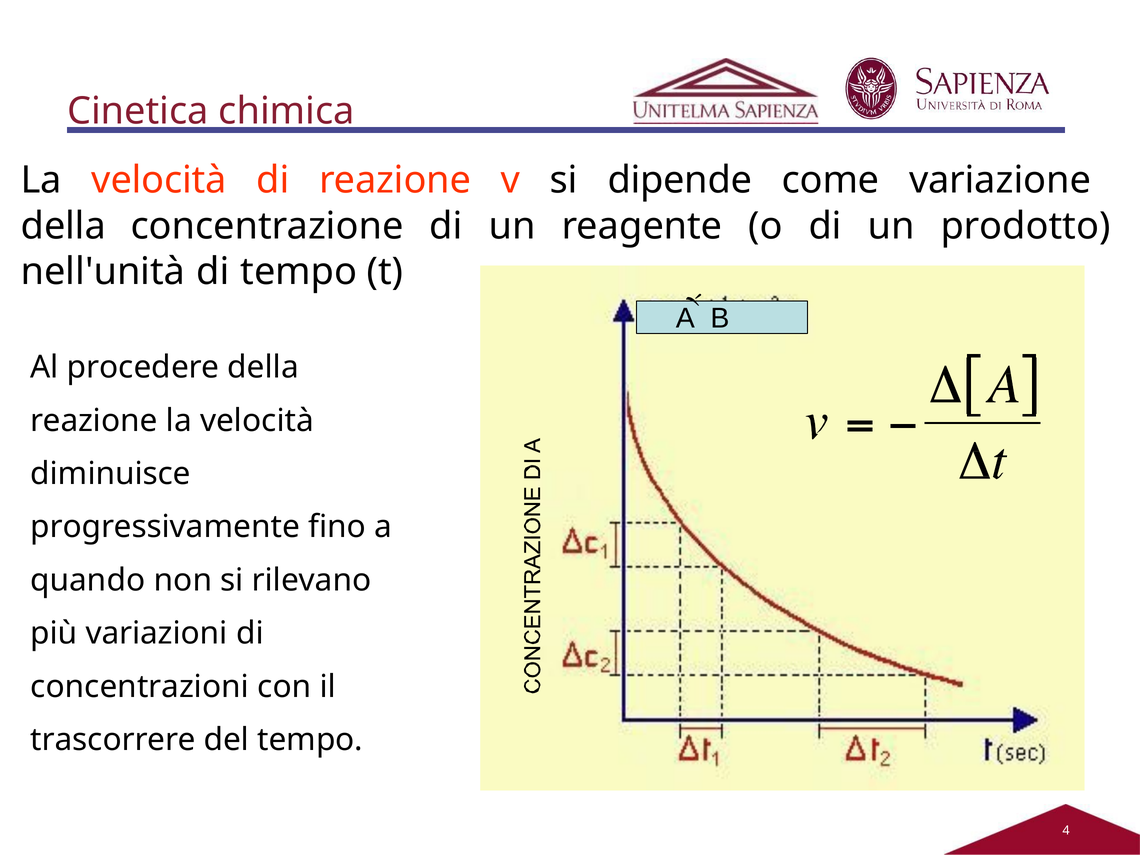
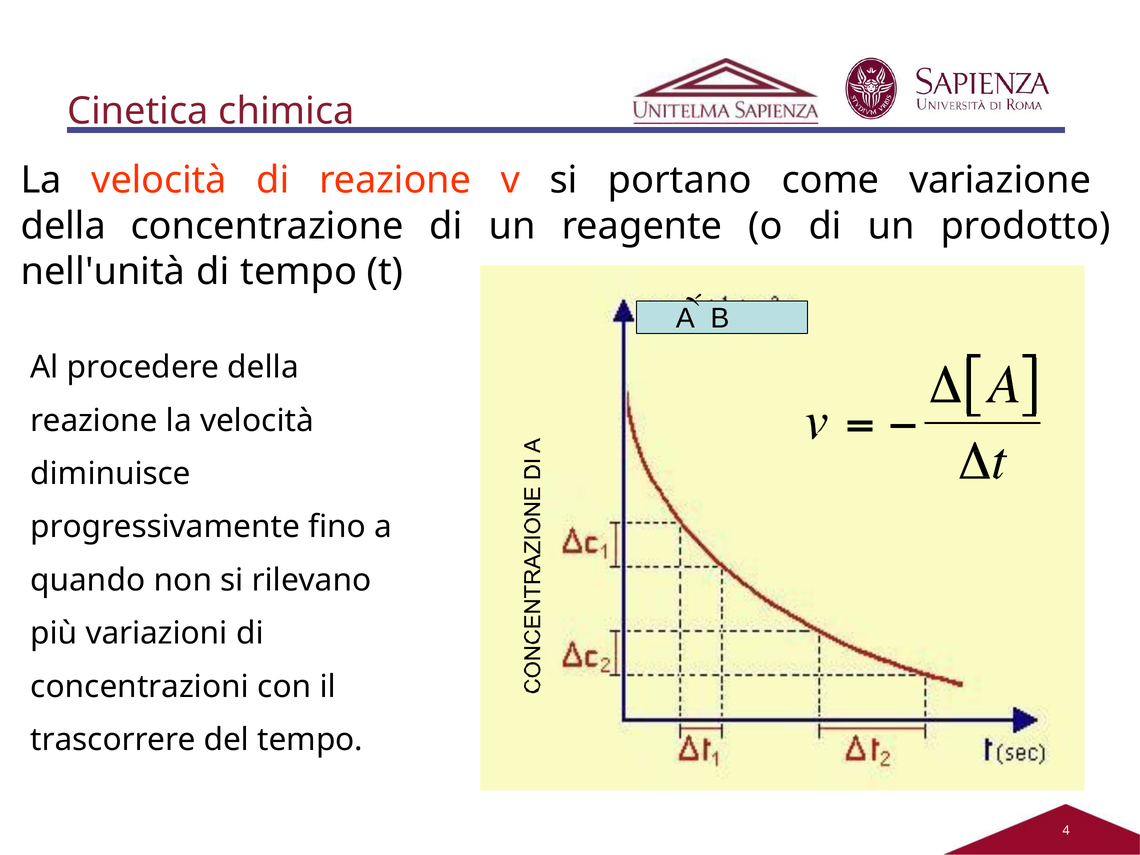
dipende: dipende -> portano
